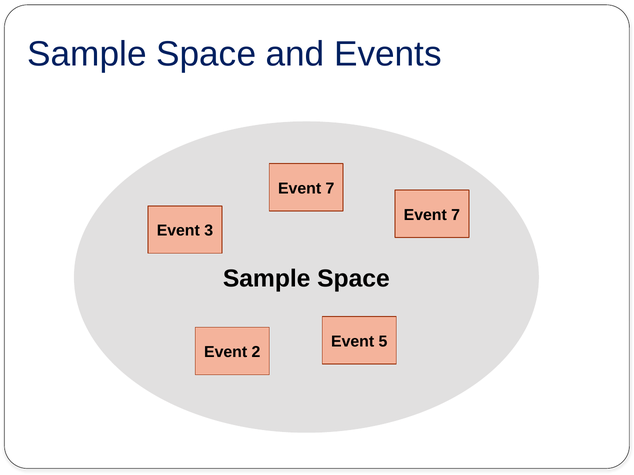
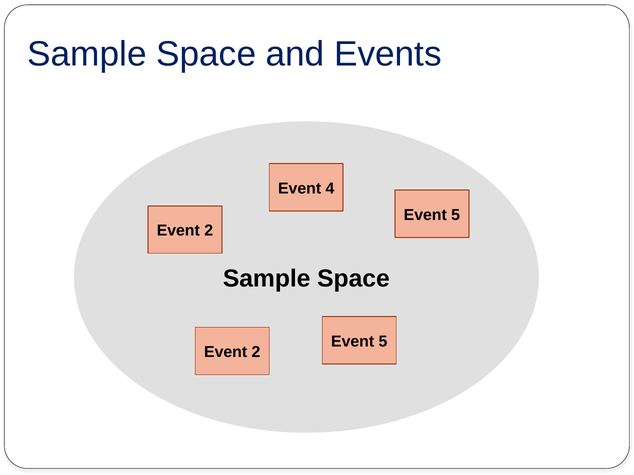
7 at (330, 189): 7 -> 4
7 at (456, 215): 7 -> 5
3 at (209, 231): 3 -> 2
